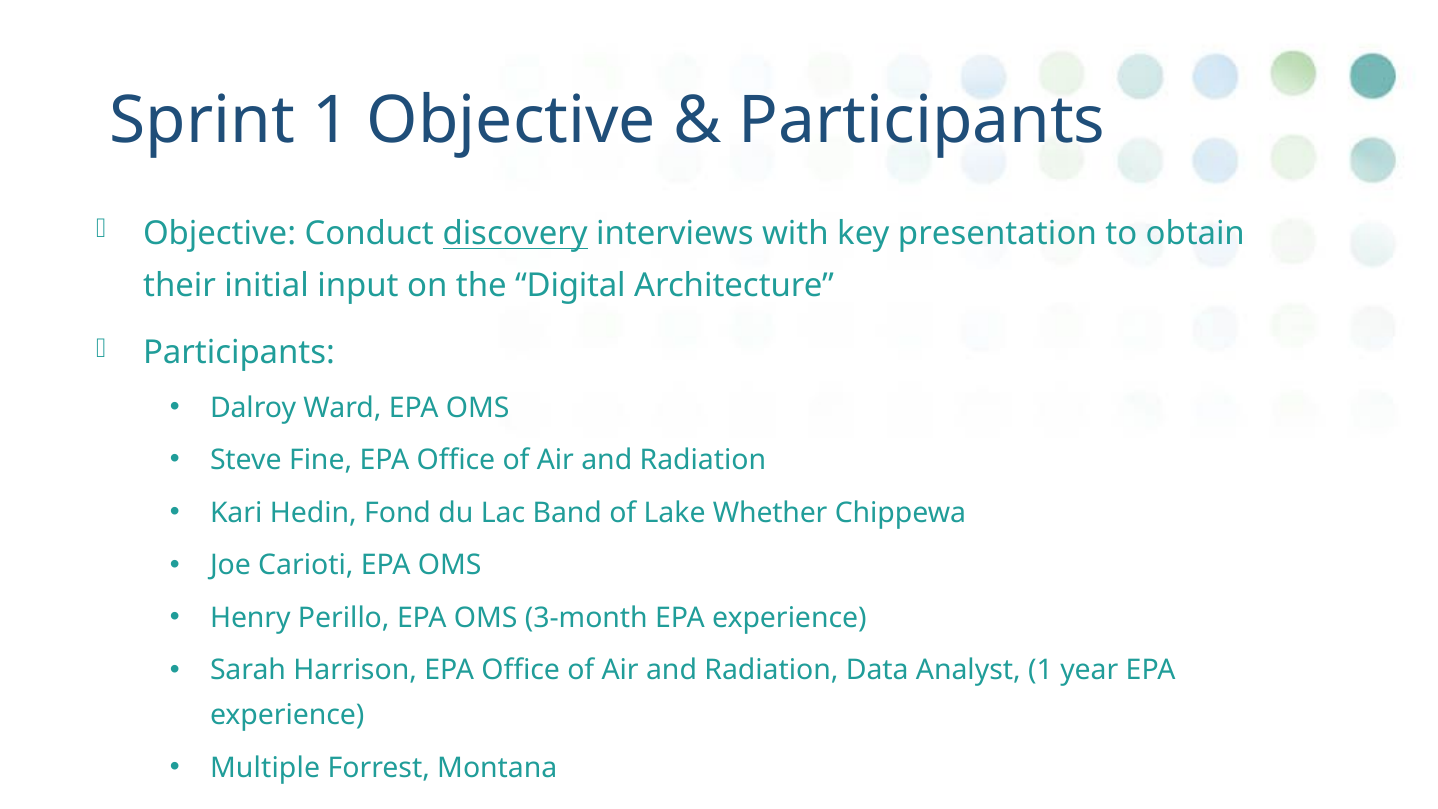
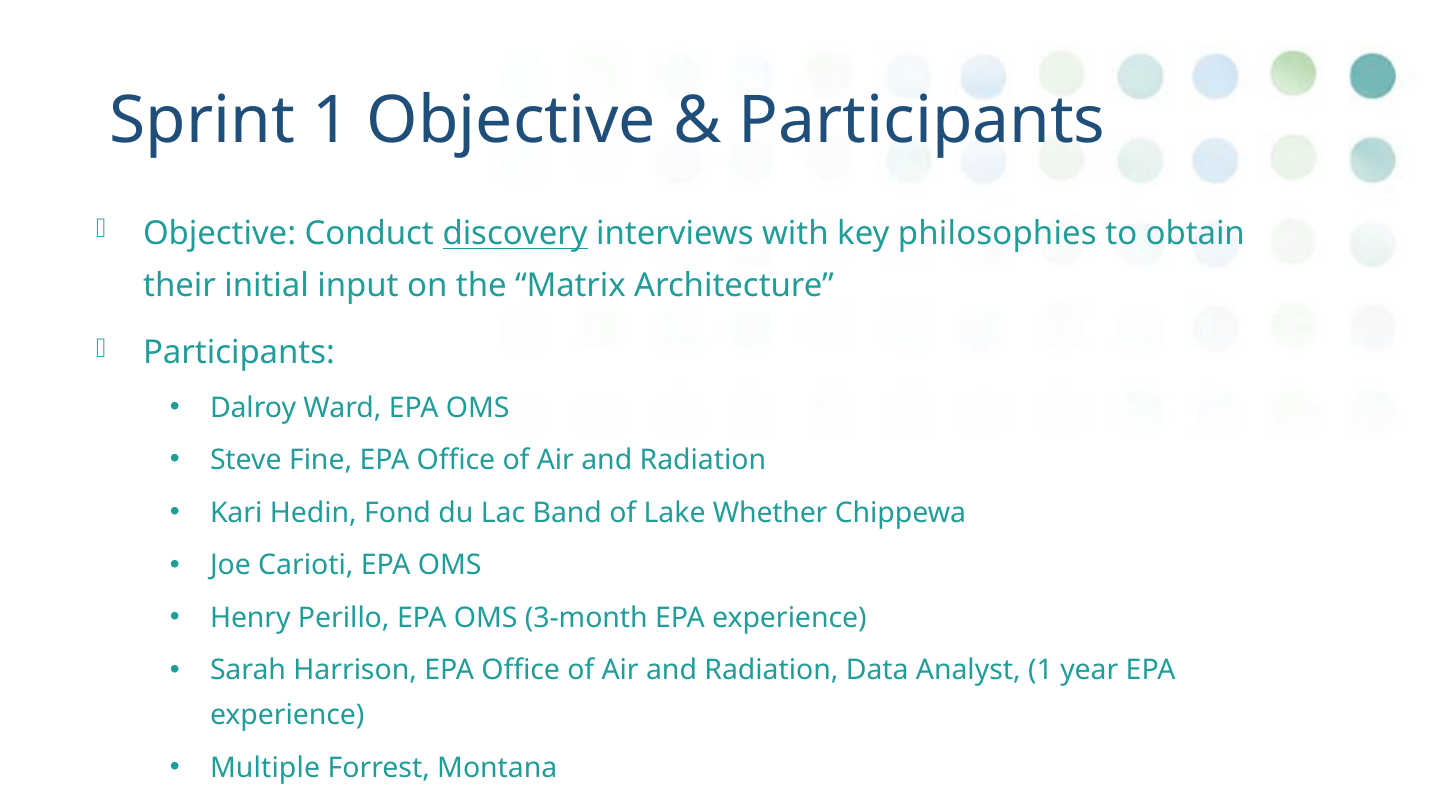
presentation: presentation -> philosophies
Digital: Digital -> Matrix
